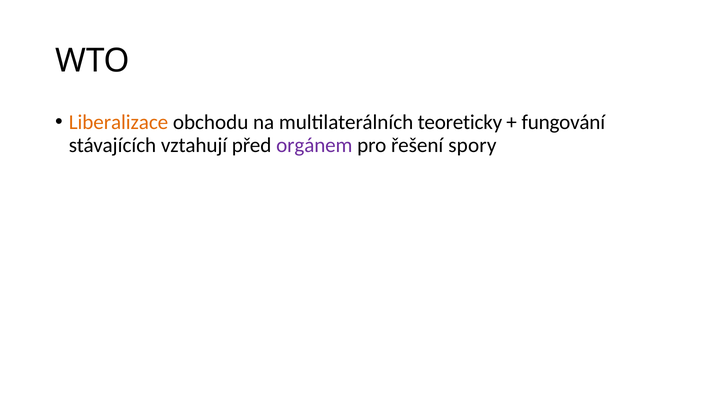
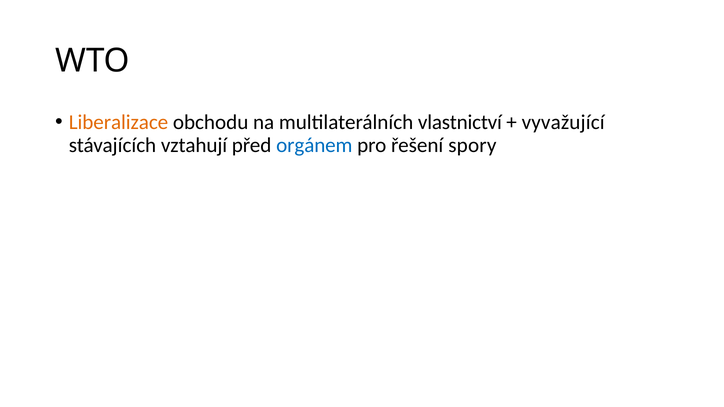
teoreticky: teoreticky -> vlastnictví
fungování: fungování -> vyvažující
orgánem colour: purple -> blue
